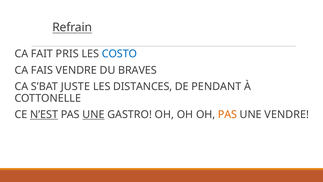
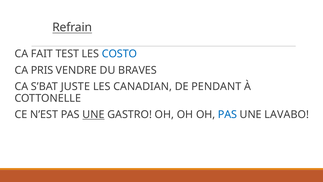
PRIS: PRIS -> TEST
FAIS: FAIS -> PRIS
DISTANCES: DISTANCES -> CANADIAN
N’EST underline: present -> none
PAS at (228, 114) colour: orange -> blue
UNE VENDRE: VENDRE -> LAVABO
